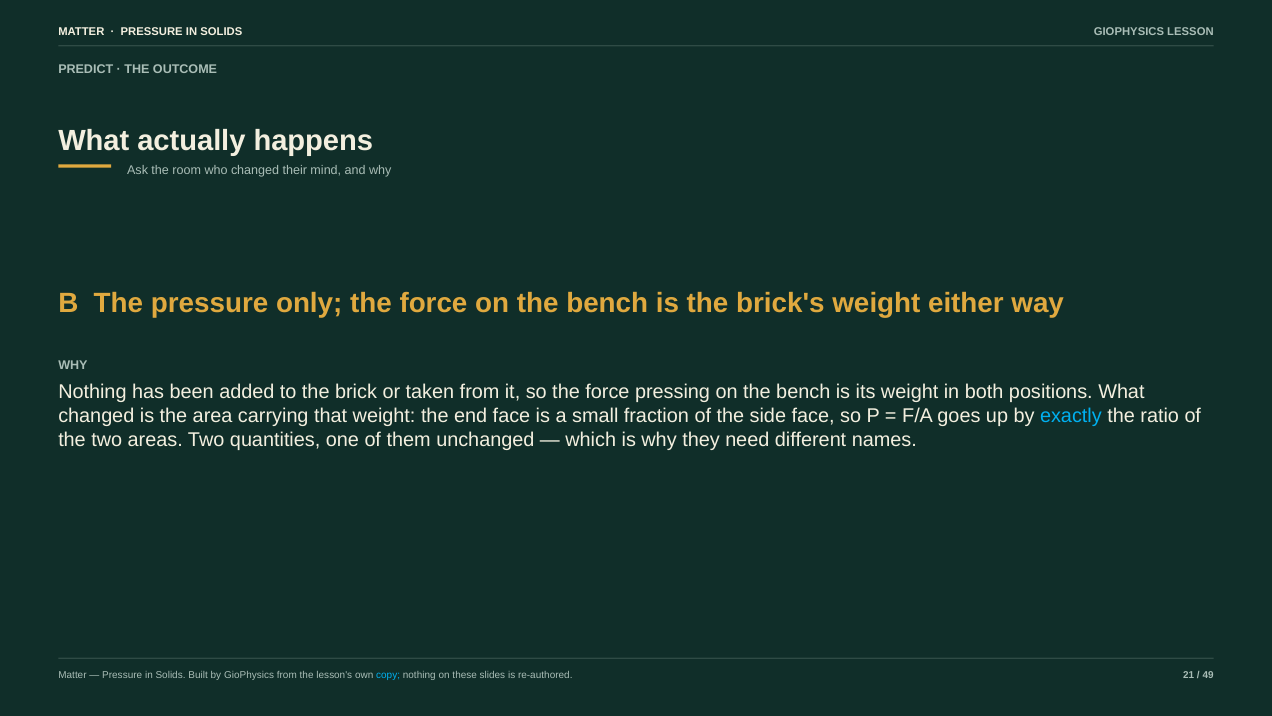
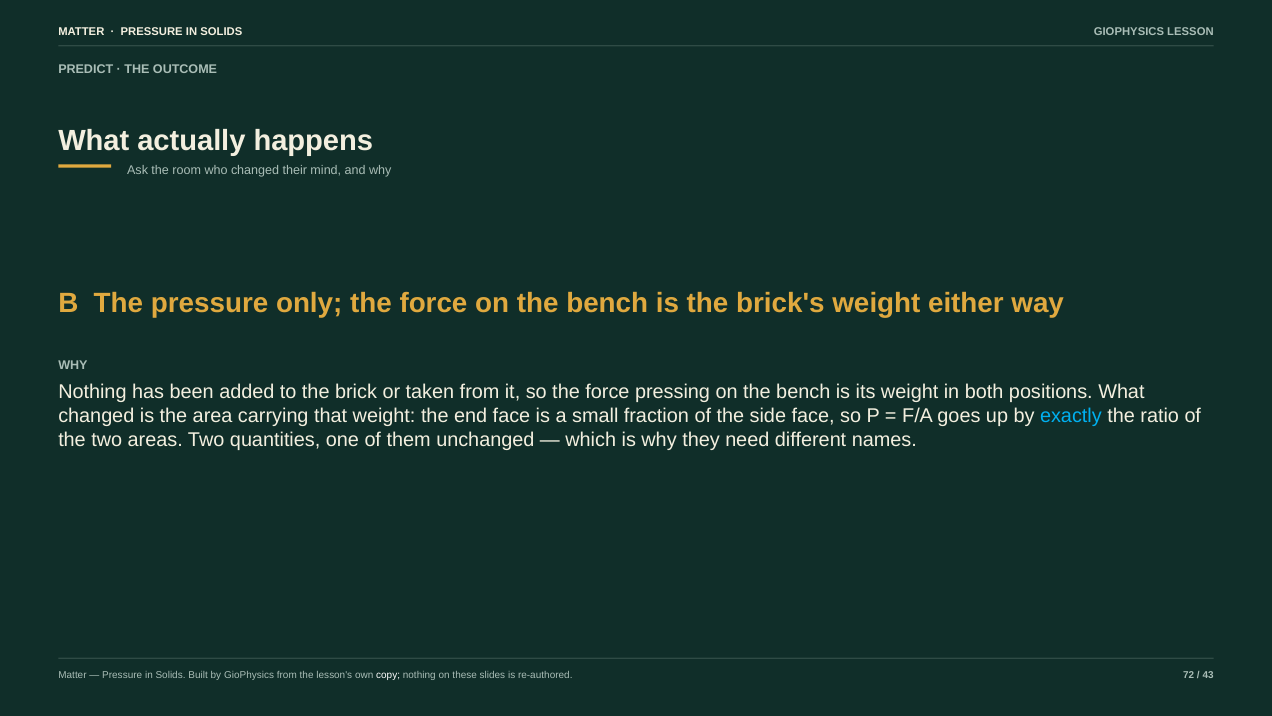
copy colour: light blue -> white
21: 21 -> 72
49: 49 -> 43
